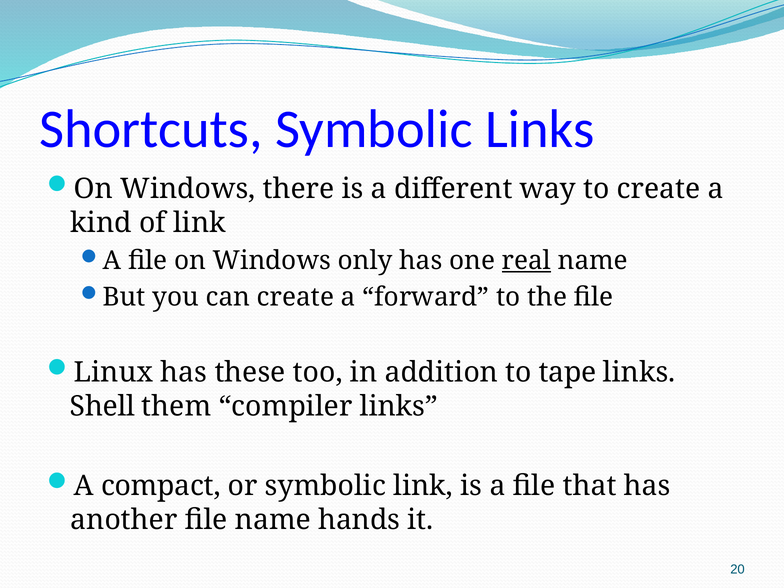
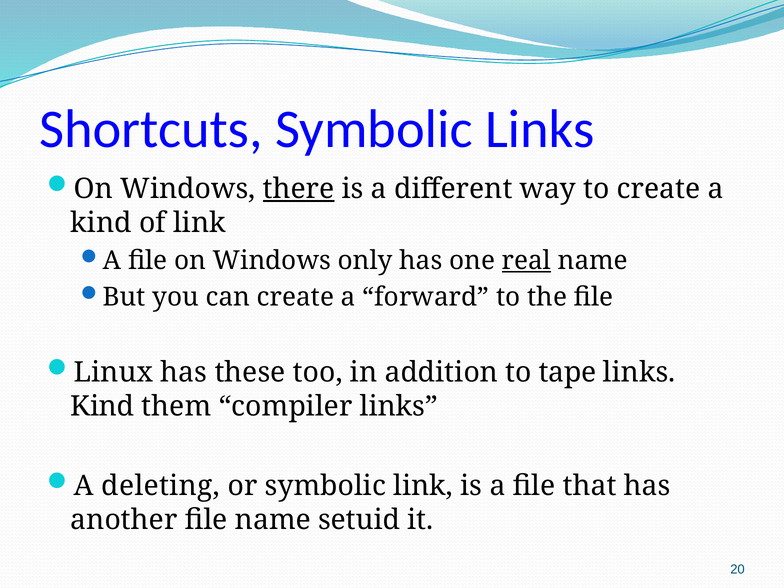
there underline: none -> present
Shell at (102, 406): Shell -> Kind
compact: compact -> deleting
hands: hands -> setuid
